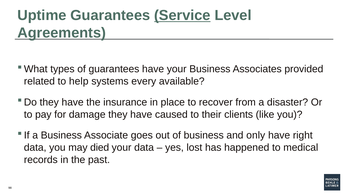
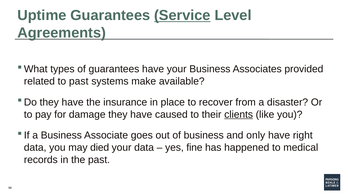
to help: help -> past
every: every -> make
clients underline: none -> present
lost: lost -> fine
